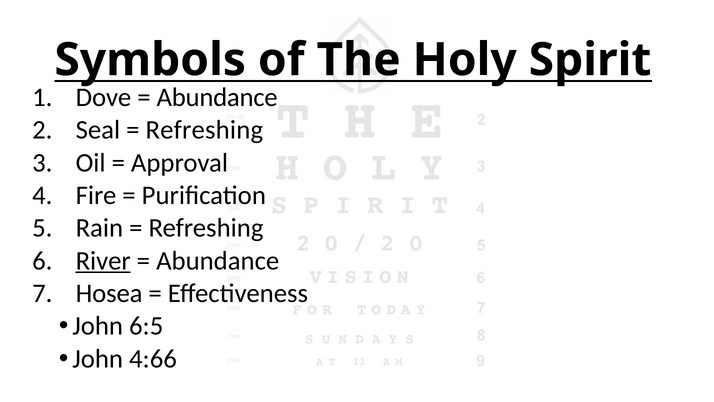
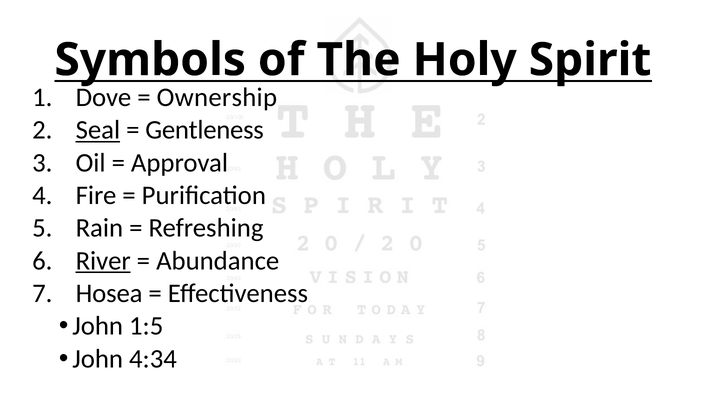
Abundance at (217, 97): Abundance -> Ownership
Seal underline: none -> present
Refreshing at (204, 130): Refreshing -> Gentleness
6:5: 6:5 -> 1:5
4:66: 4:66 -> 4:34
